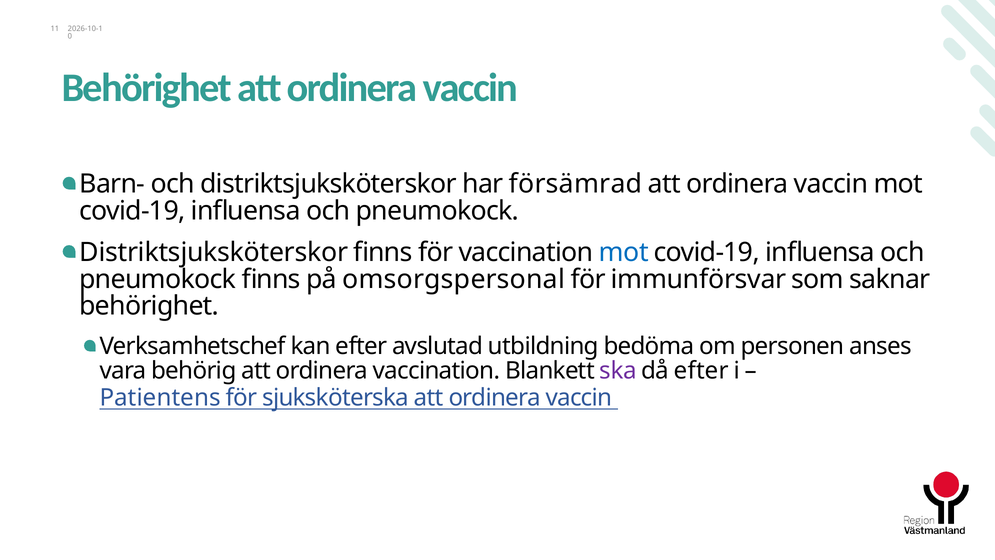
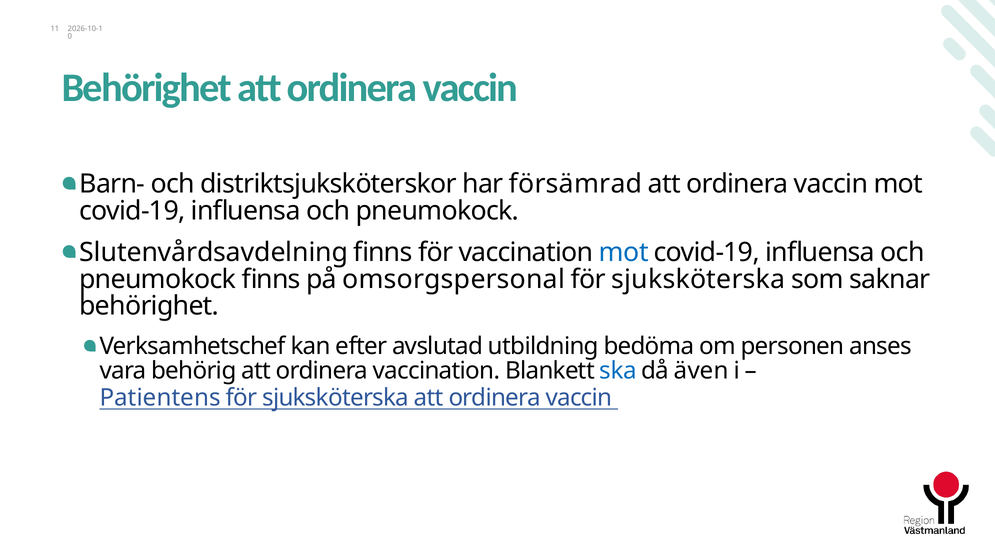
Distriktsjuksköterskor at (214, 252): Distriktsjuksköterskor -> Slutenvårdsavdelning
immunförsvar at (699, 279): immunförsvar -> sjuksköterska
ska colour: purple -> blue
då efter: efter -> även
